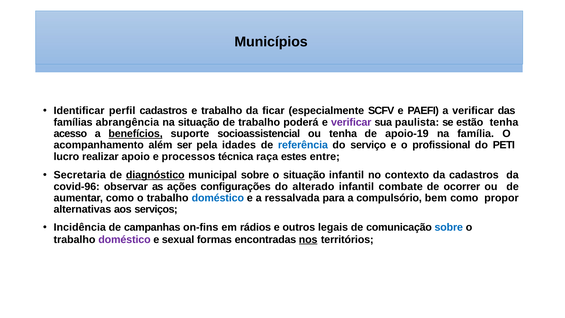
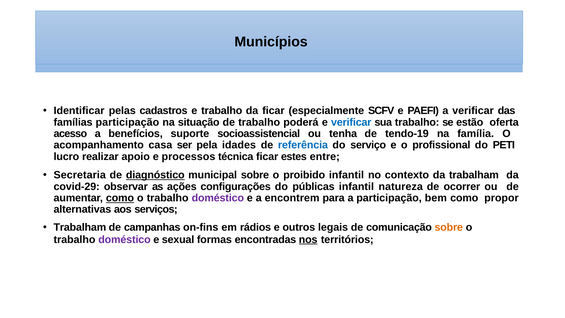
perfil: perfil -> pelas
famílias abrangência: abrangência -> participação
verificar at (351, 122) colour: purple -> blue
sua paulista: paulista -> trabalho
estão tenha: tenha -> oferta
benefícios underline: present -> none
apoio-19: apoio-19 -> tendo-19
além: além -> casa
técnica raça: raça -> ficar
o situação: situação -> proibido
da cadastros: cadastros -> trabalham
covid-96: covid-96 -> covid-29
alterado: alterado -> públicas
combate: combate -> natureza
como at (120, 198) underline: none -> present
doméstico at (218, 198) colour: blue -> purple
ressalvada: ressalvada -> encontrem
a compulsório: compulsório -> participação
Incidência at (80, 227): Incidência -> Trabalham
sobre at (449, 227) colour: blue -> orange
